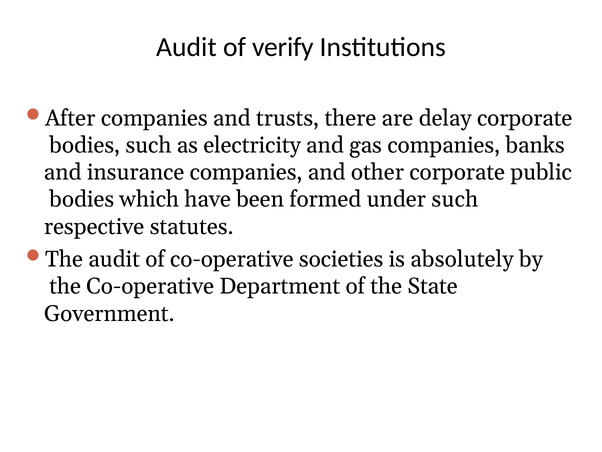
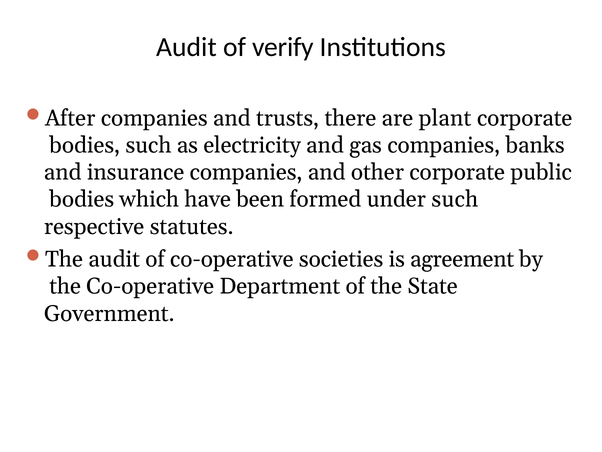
delay: delay -> plant
absolutely: absolutely -> agreement
